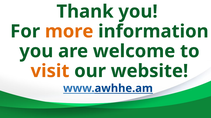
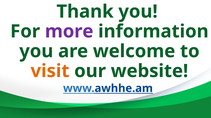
more colour: orange -> purple
